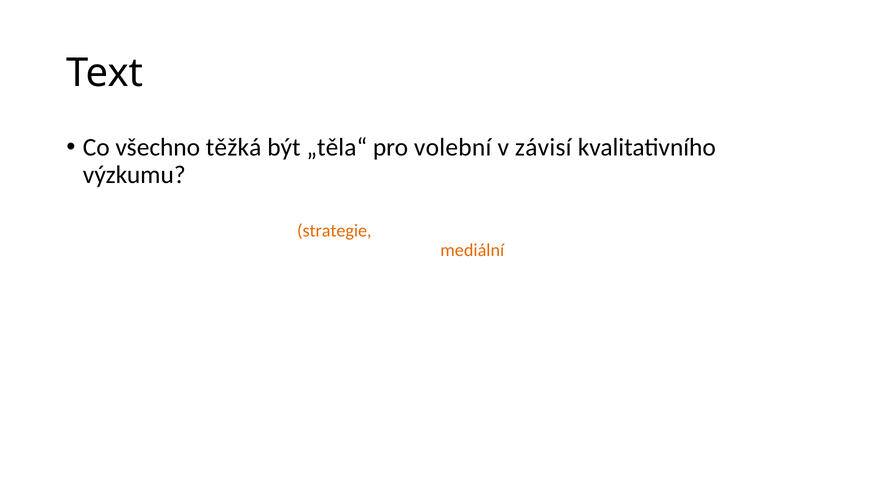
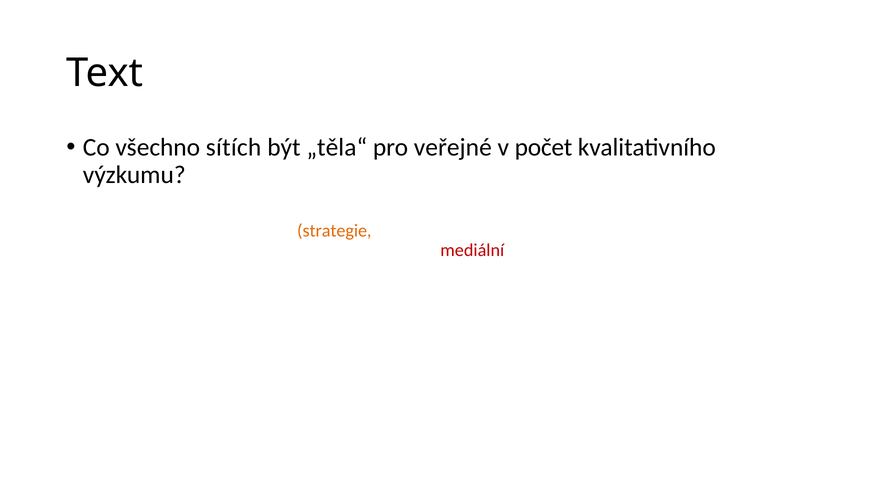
těžká: těžká -> sítích
pro volební: volební -> veřejné
závisí: závisí -> počet
mediální colour: orange -> red
